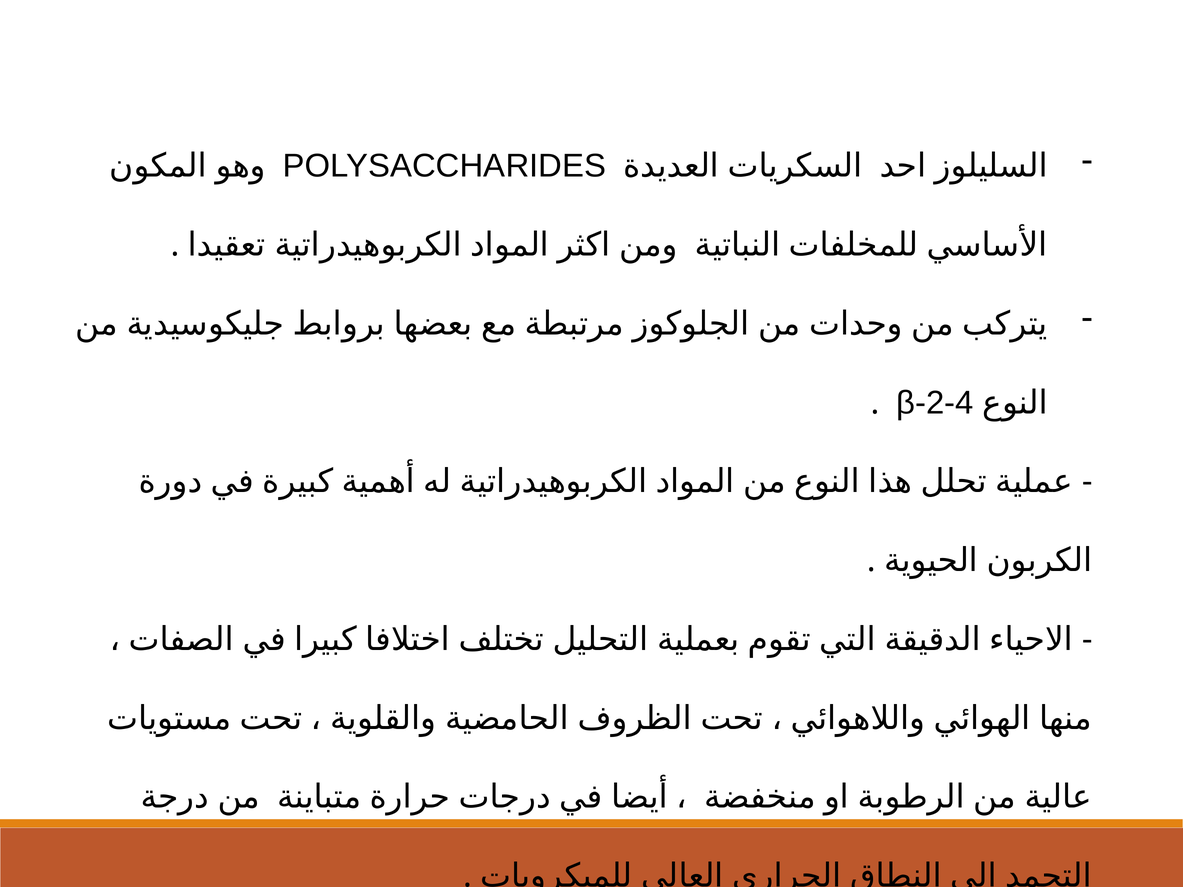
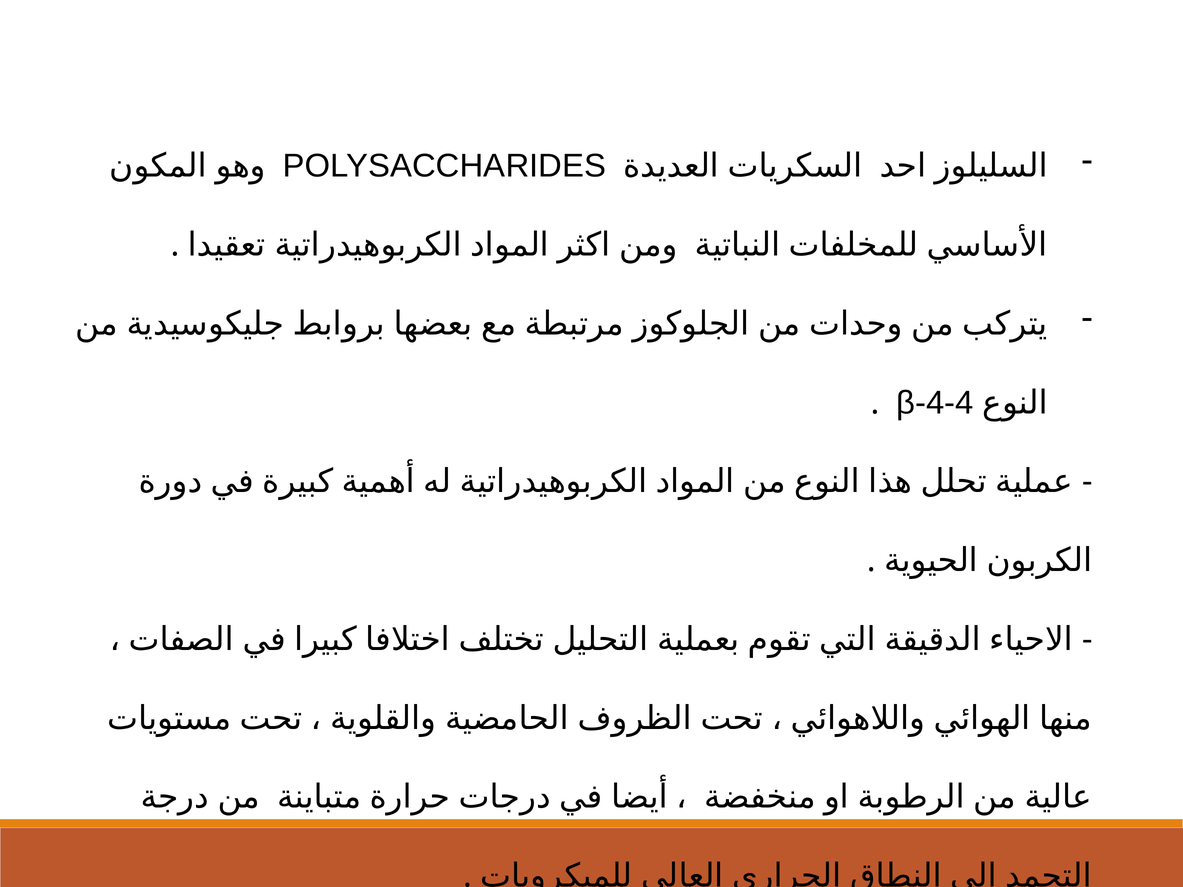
β-2-4: β-2-4 -> β-4-4
